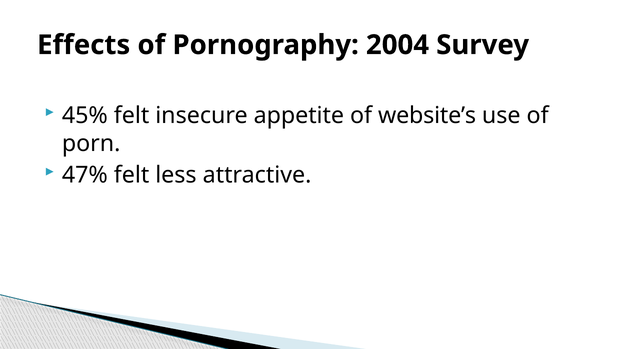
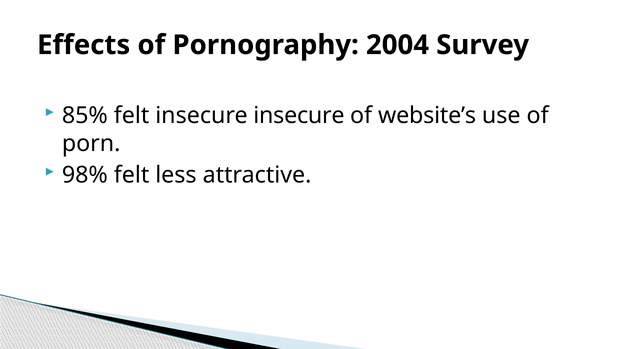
45%: 45% -> 85%
insecure appetite: appetite -> insecure
47%: 47% -> 98%
